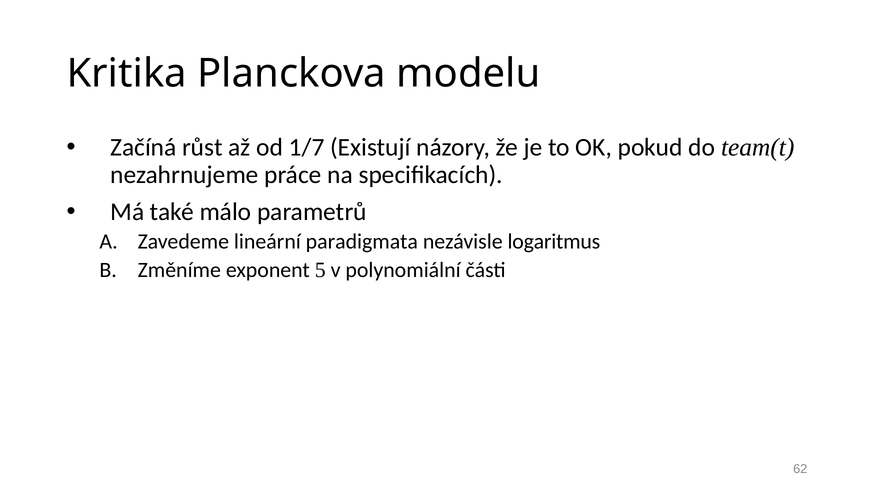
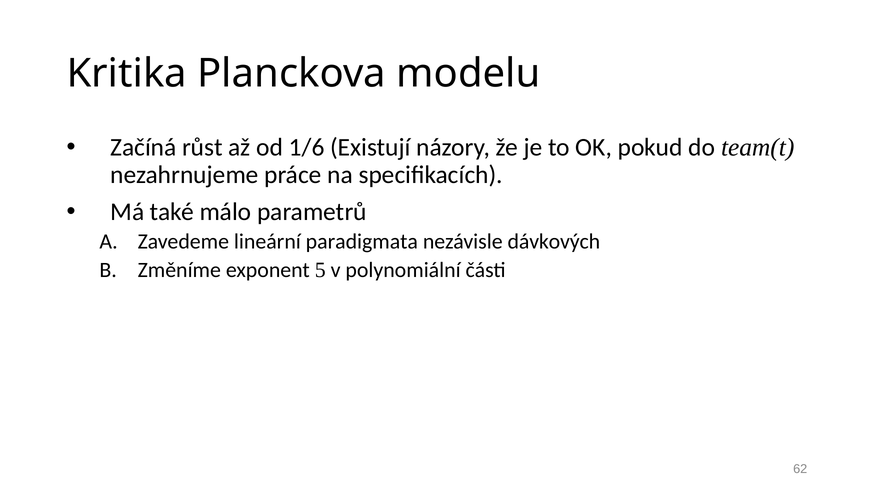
1/7: 1/7 -> 1/6
logaritmus: logaritmus -> dávkových
